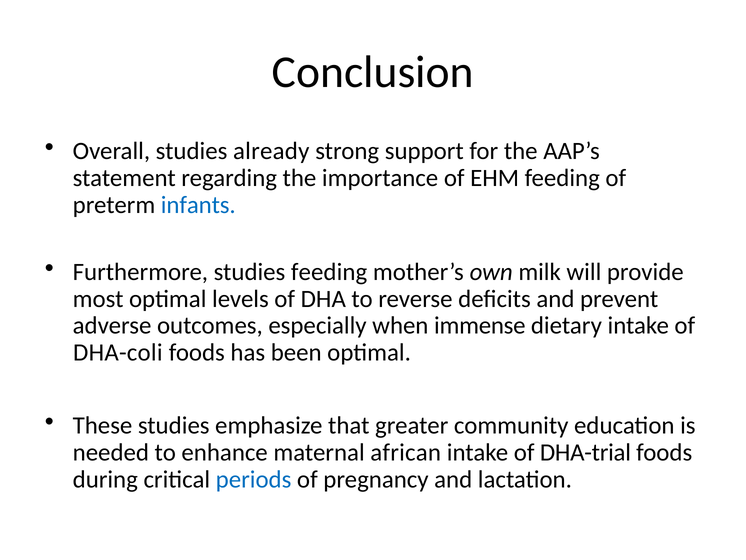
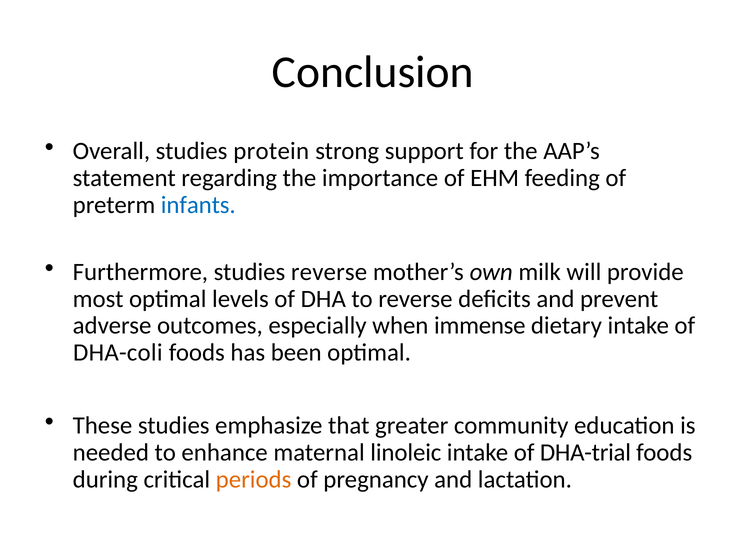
already: already -> protein
studies feeding: feeding -> reverse
african: african -> linoleic
periods colour: blue -> orange
